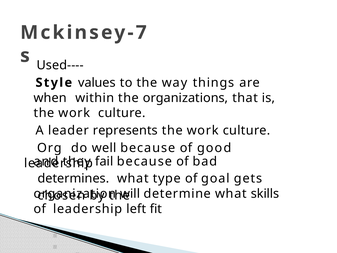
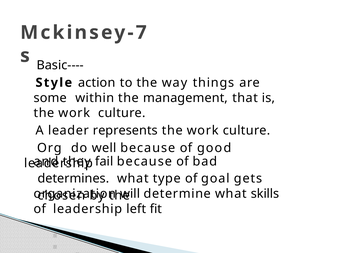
Used----: Used---- -> Basic----
values: values -> action
when: when -> some
organizations: organizations -> management
